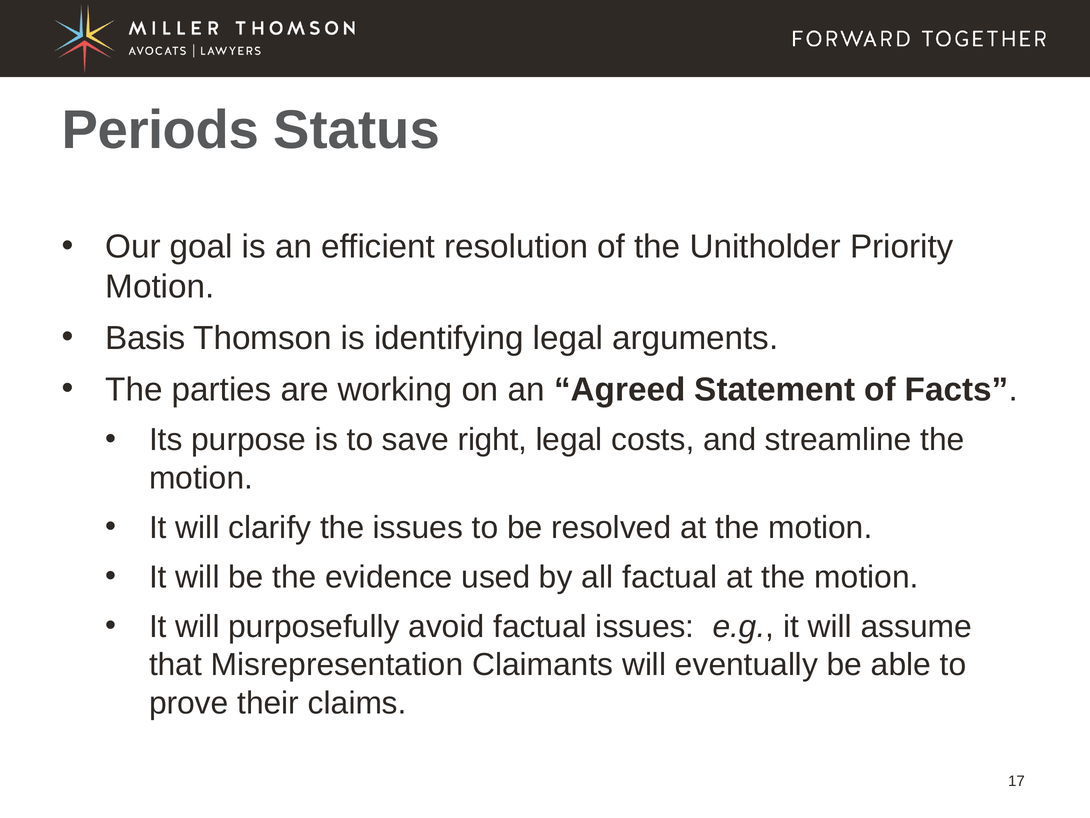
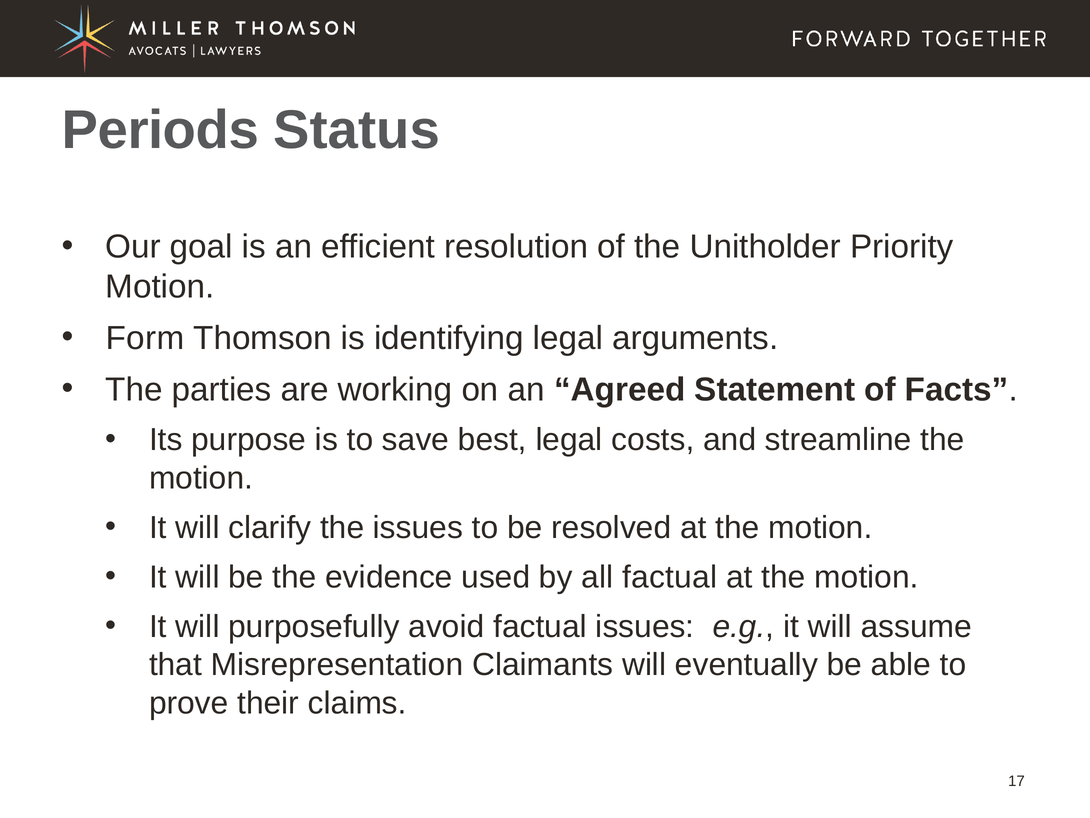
Basis: Basis -> Form
right: right -> best
